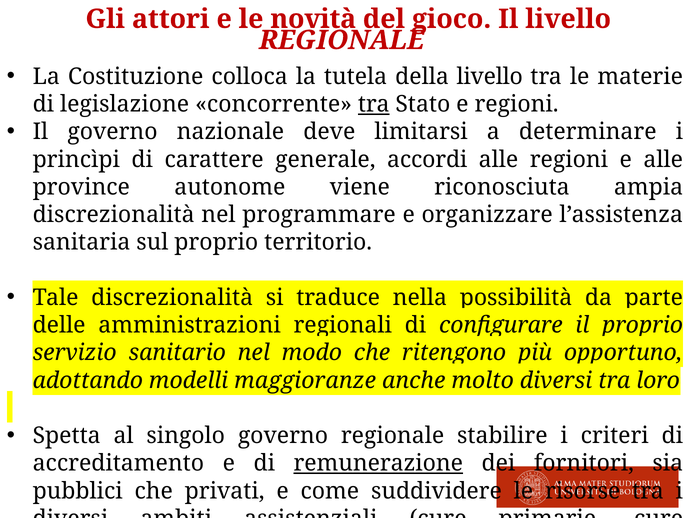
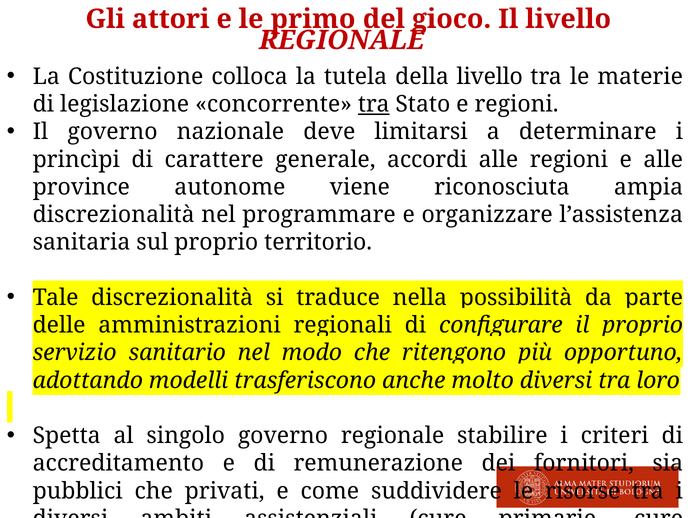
novità: novità -> primo
maggioranze: maggioranze -> trasferiscono
remunerazione underline: present -> none
